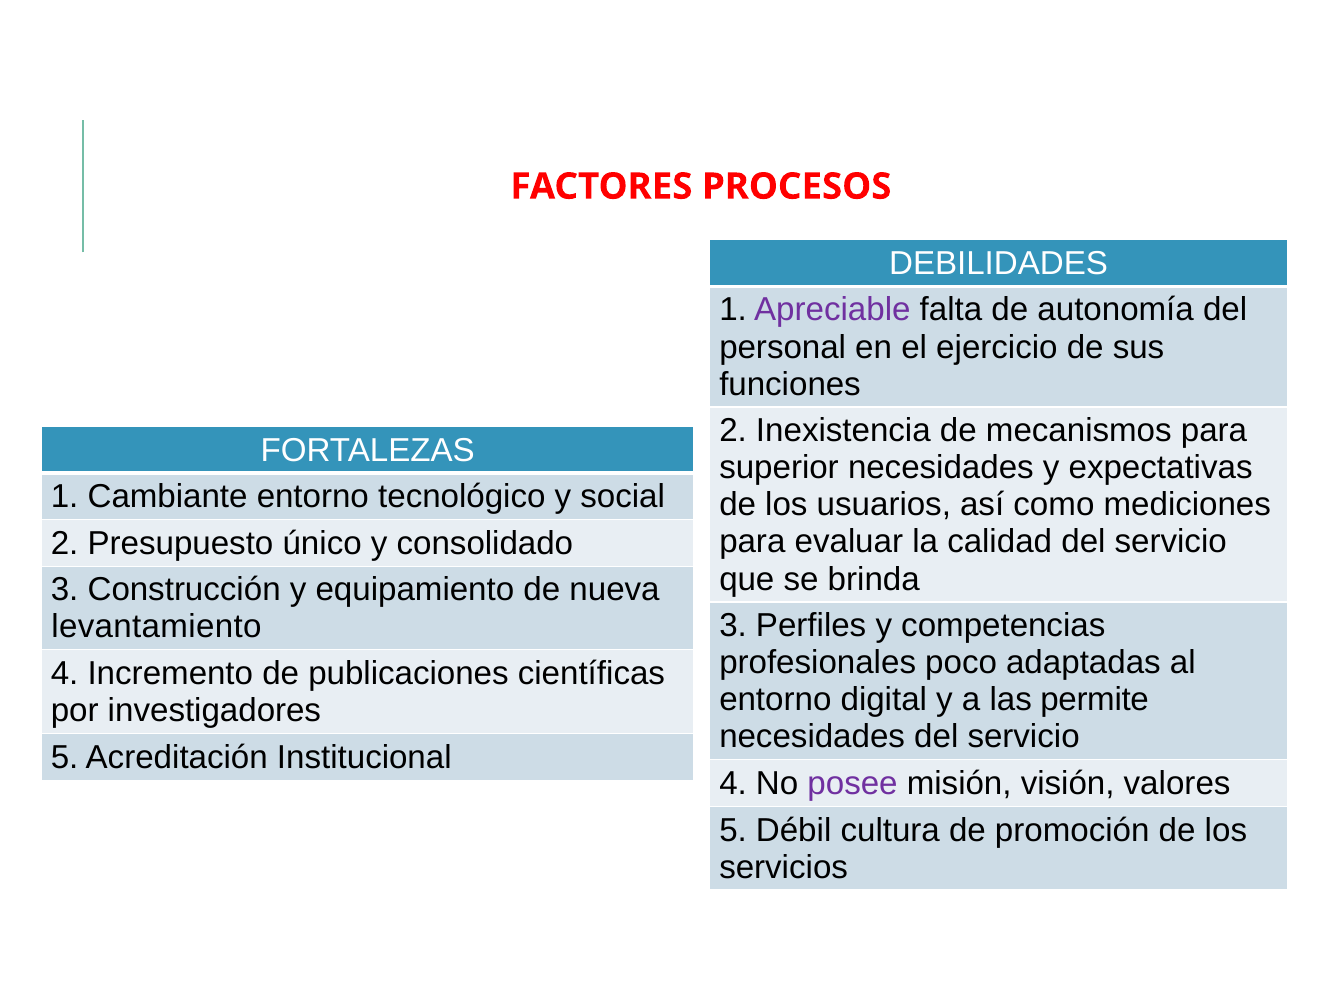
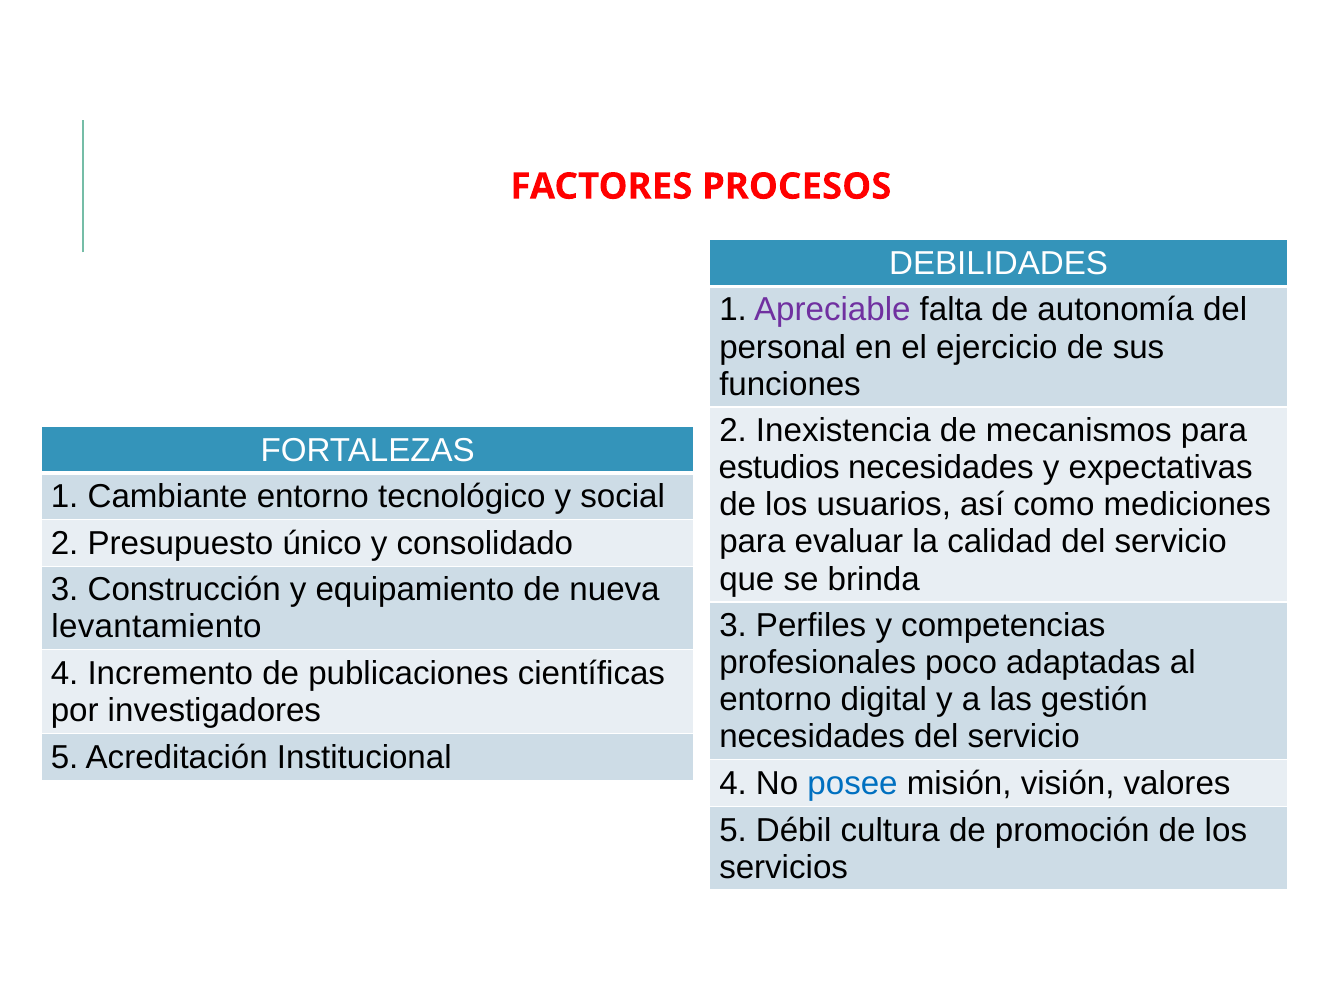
superior: superior -> estudios
permite: permite -> gestión
posee colour: purple -> blue
